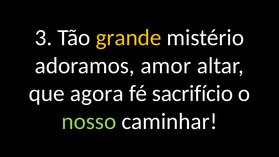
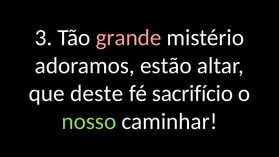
grande colour: yellow -> pink
amor: amor -> estão
agora: agora -> deste
